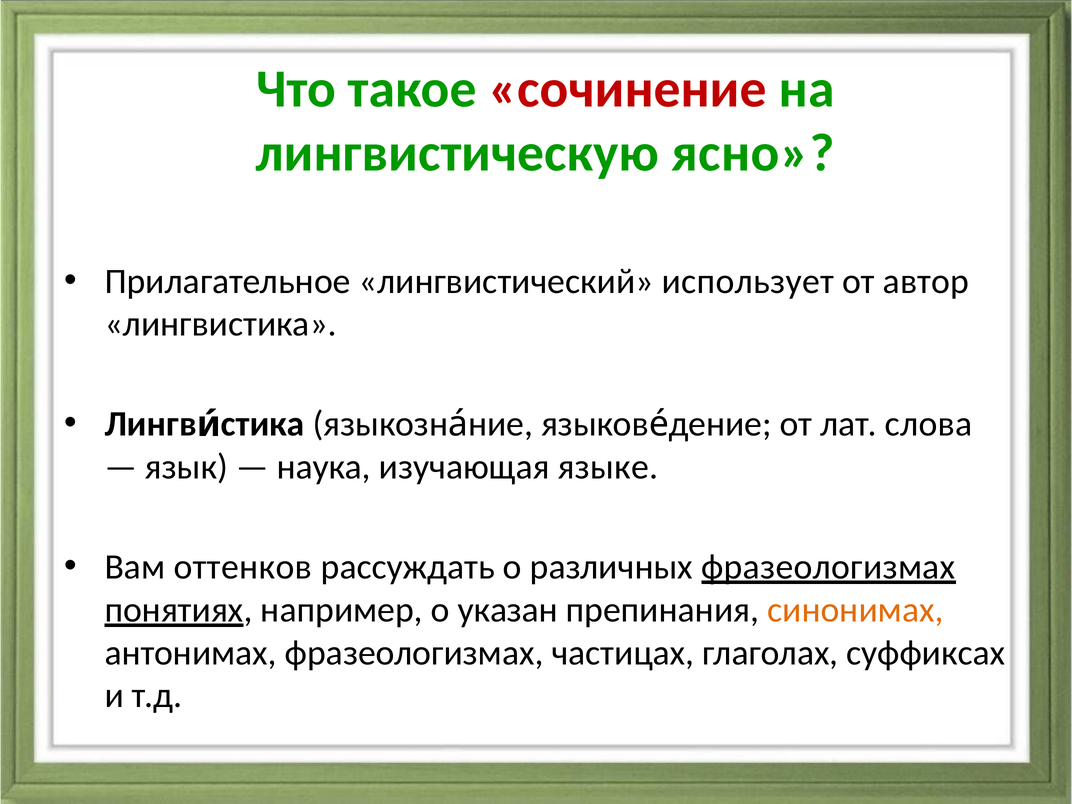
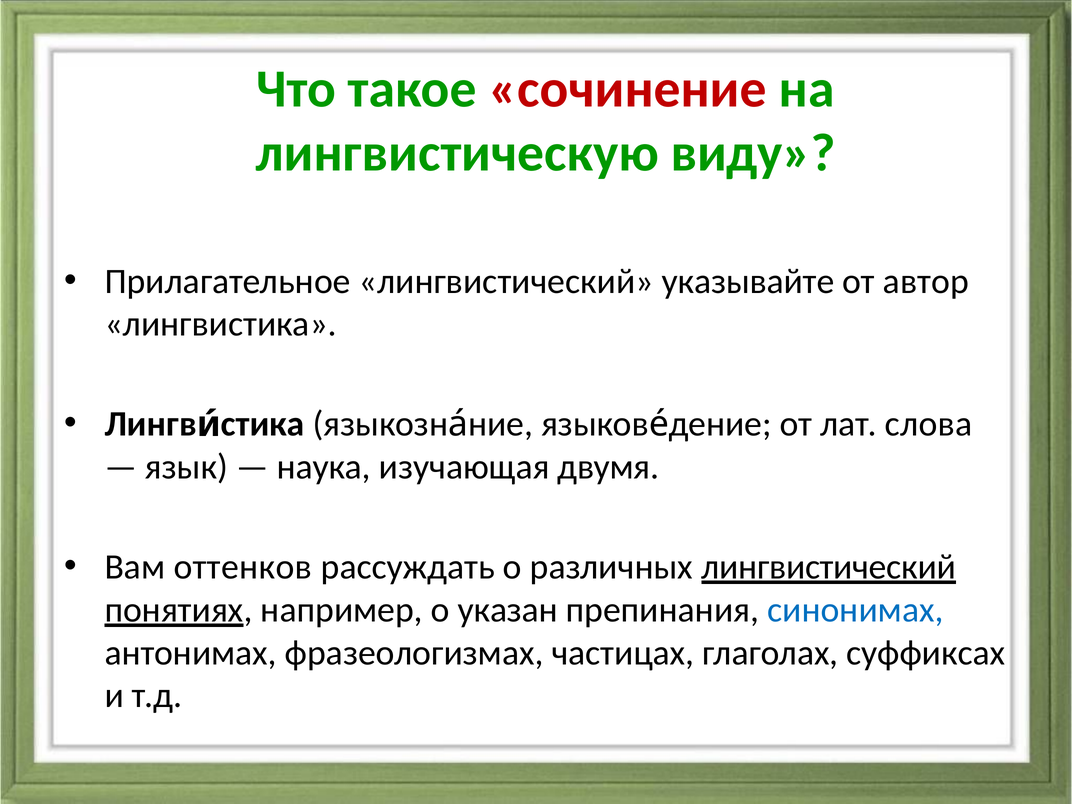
ясно: ясно -> виду
использует: использует -> указывайте
языке: языке -> двумя
различных фразеологизмах: фразеологизмах -> лингвистический
синонимах colour: orange -> blue
